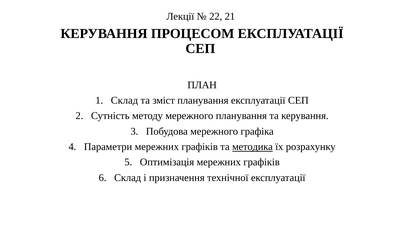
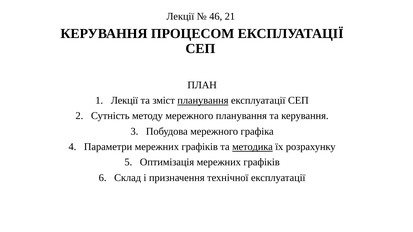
22: 22 -> 46
Склад at (124, 101): Склад -> Лекції
планування at (203, 101) underline: none -> present
